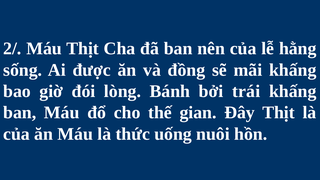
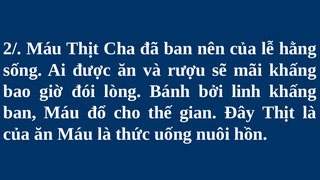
đồng: đồng -> rượu
trái: trái -> linh
